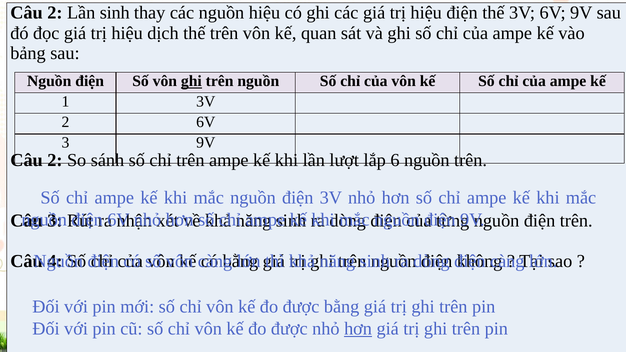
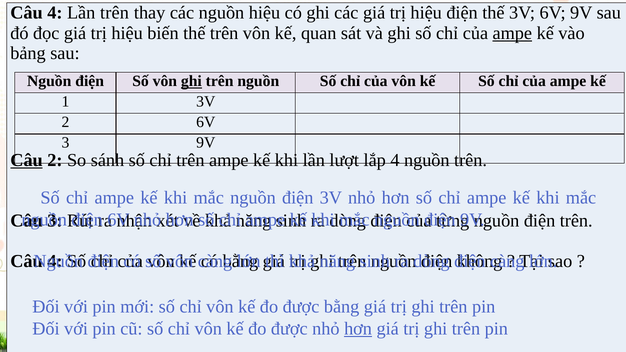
2 at (55, 13): 2 -> 4
Lần sinh: sinh -> trên
dịch: dịch -> biến
ampe at (512, 33) underline: none -> present
Câu at (27, 160) underline: none -> present
lắp 6: 6 -> 4
